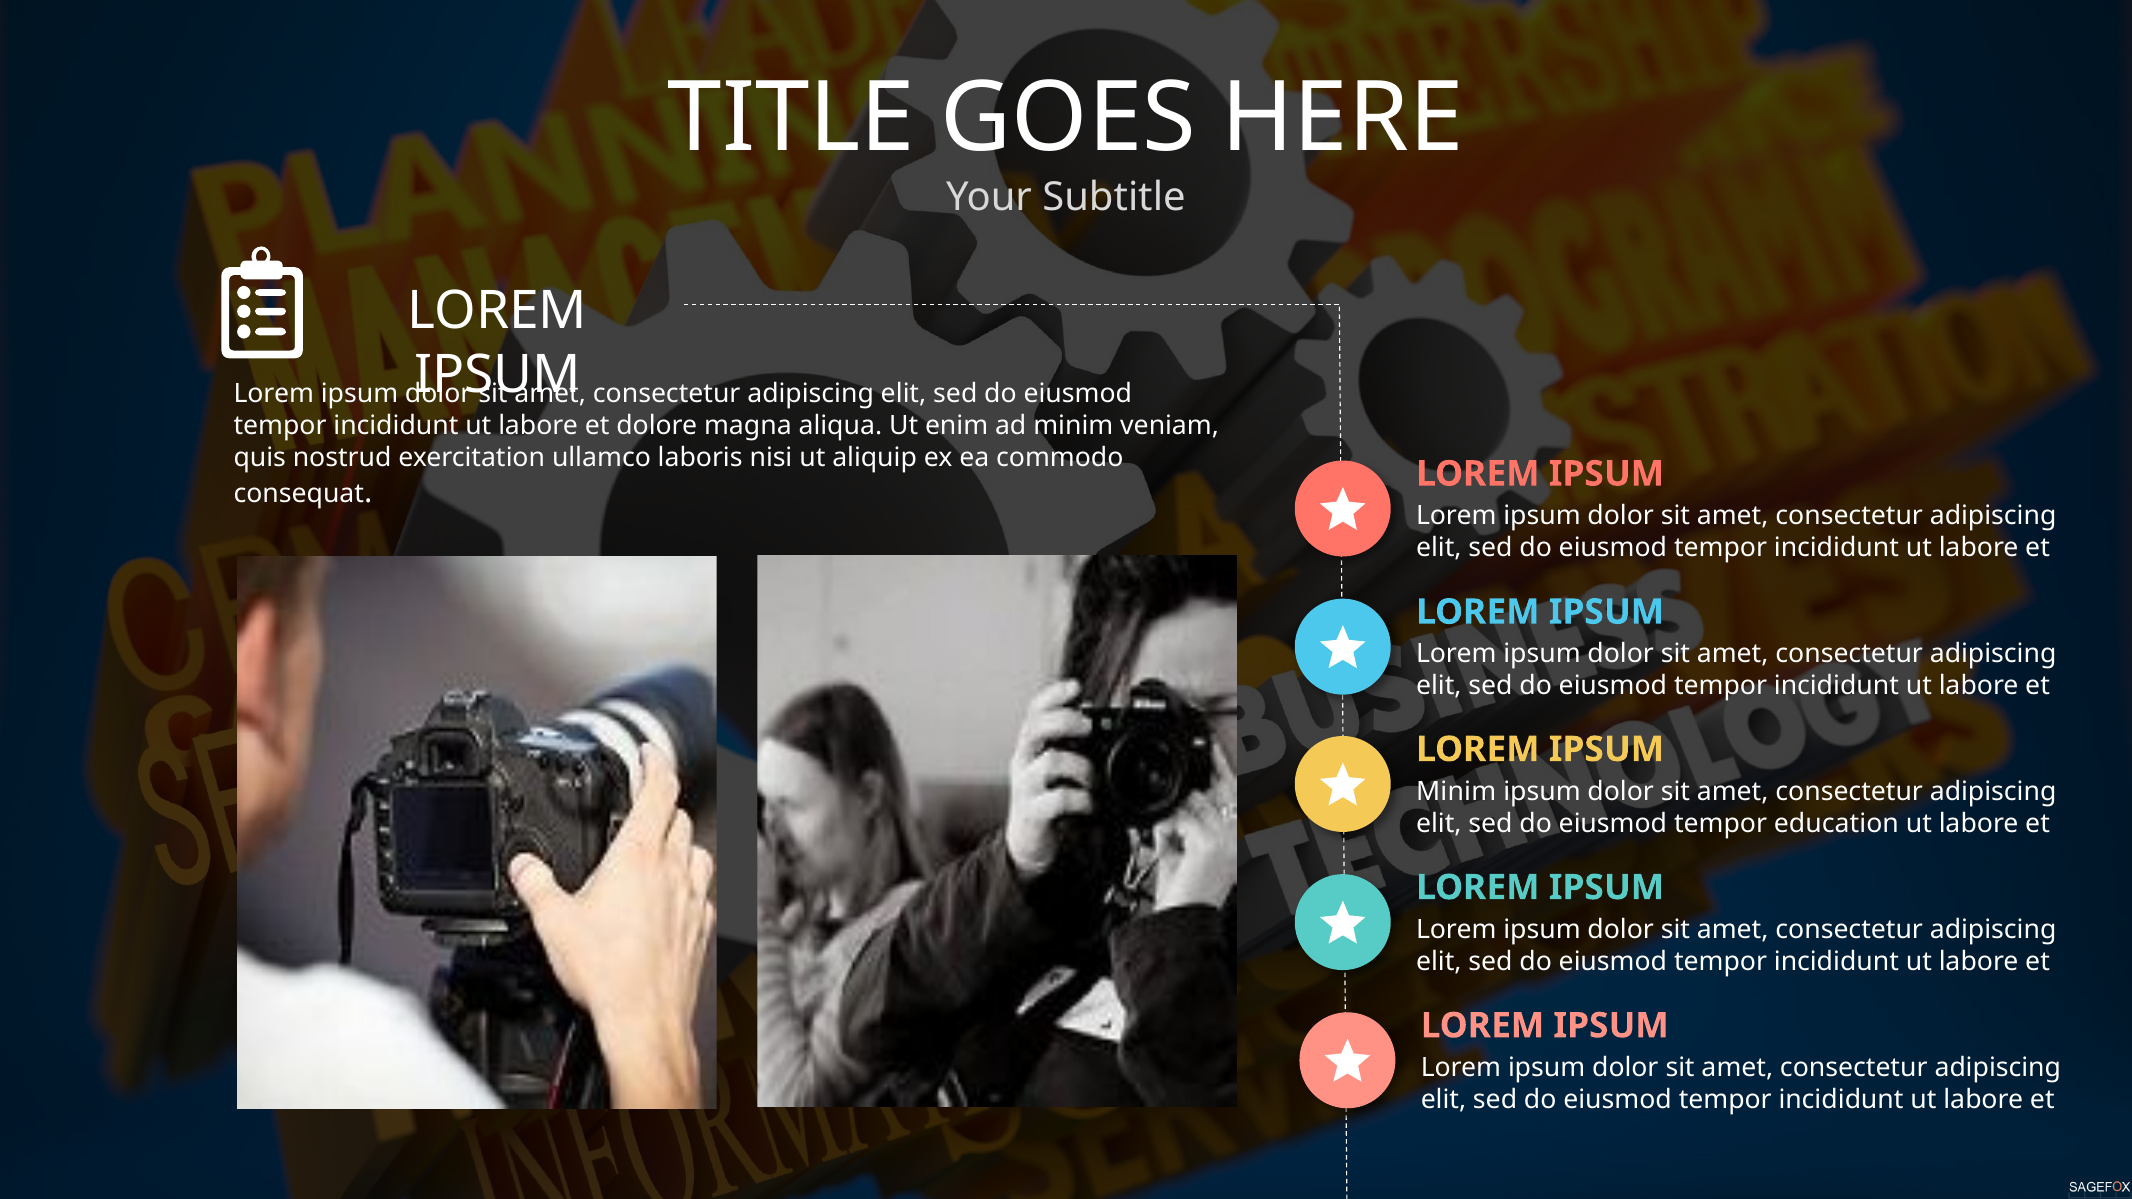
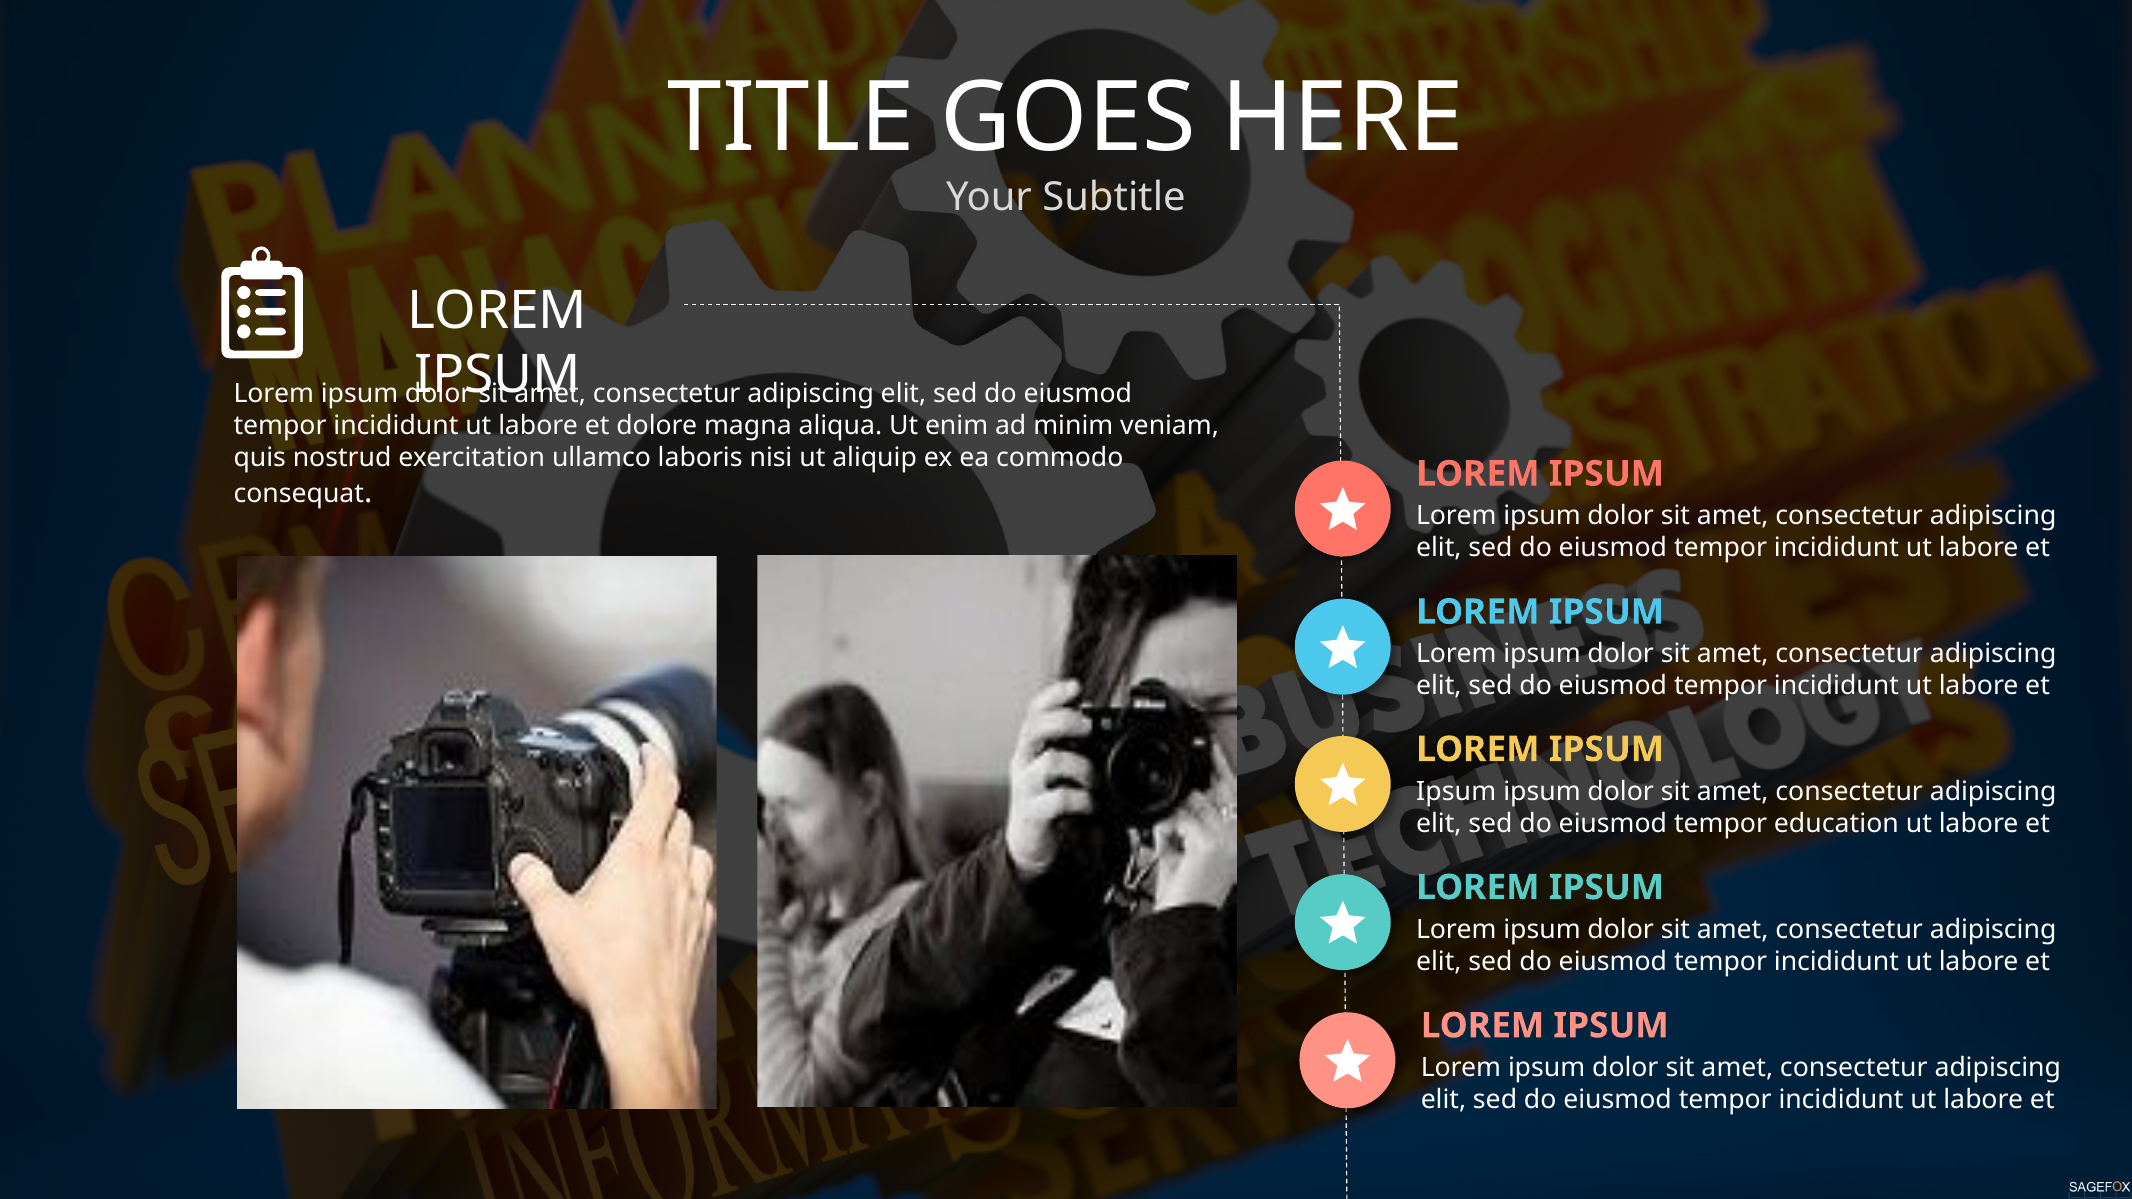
Minim at (1456, 792): Minim -> Ipsum
